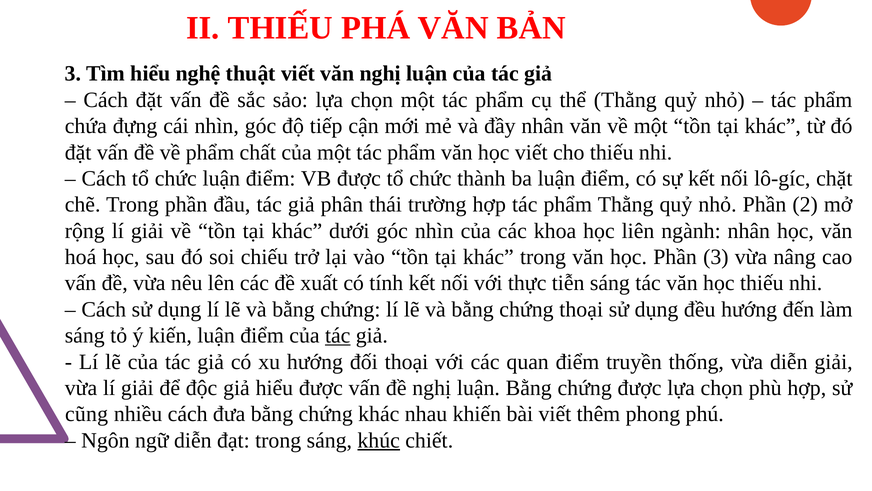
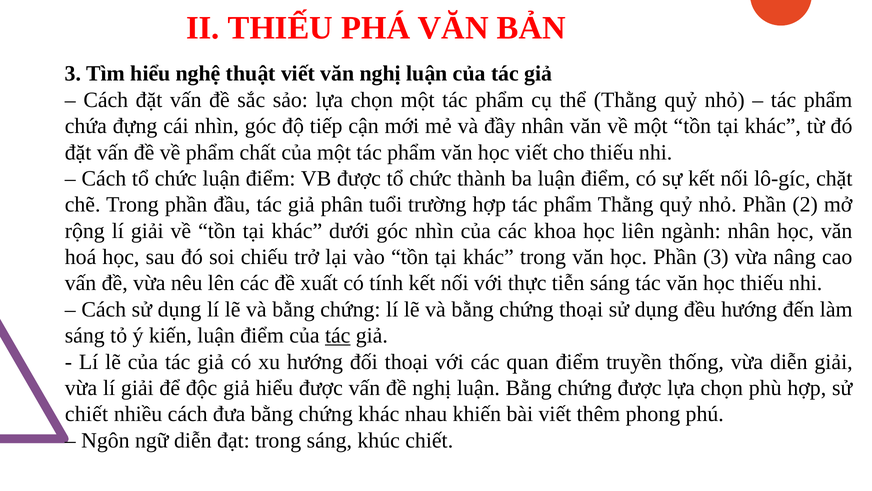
thái: thái -> tuổi
cũng at (87, 414): cũng -> chiết
khúc underline: present -> none
